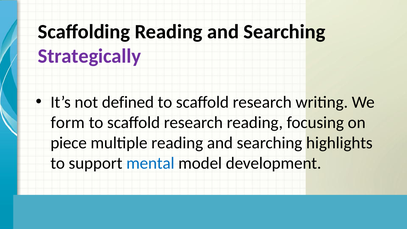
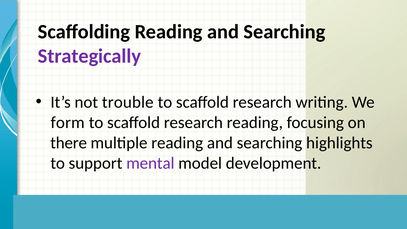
defined: defined -> trouble
piece: piece -> there
mental colour: blue -> purple
